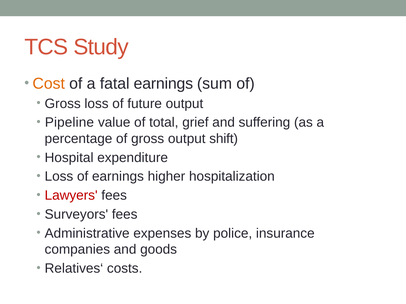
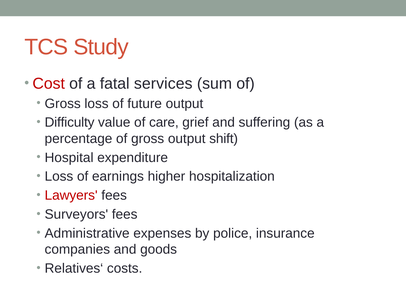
Cost colour: orange -> red
fatal earnings: earnings -> services
Pipeline: Pipeline -> Difficulty
total: total -> care
